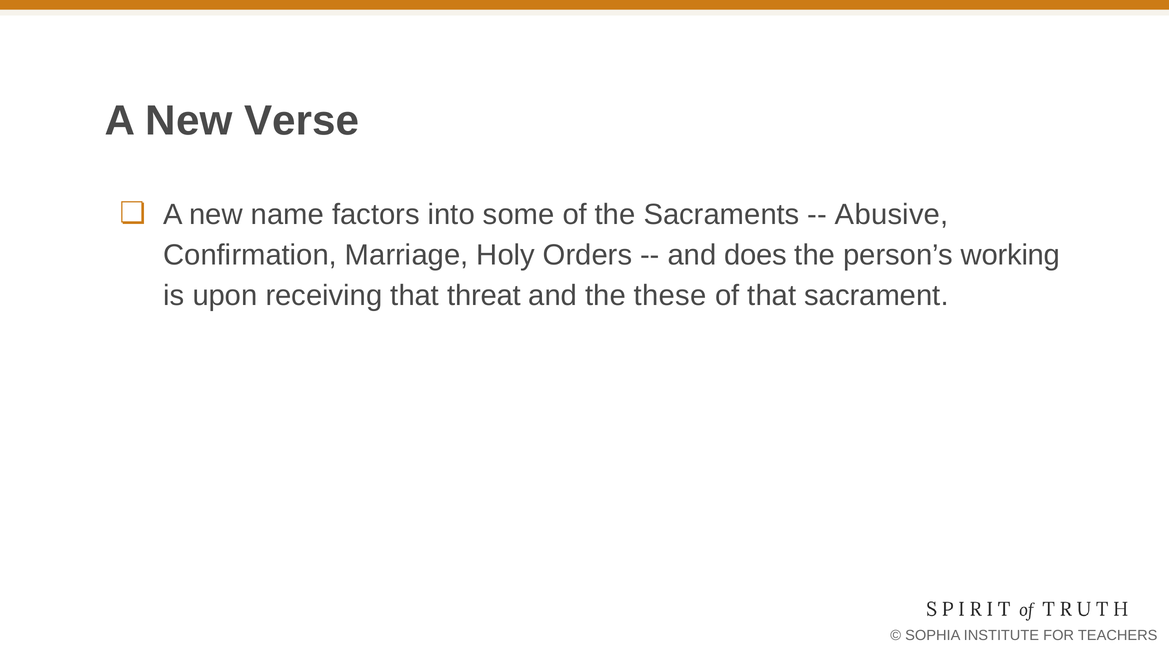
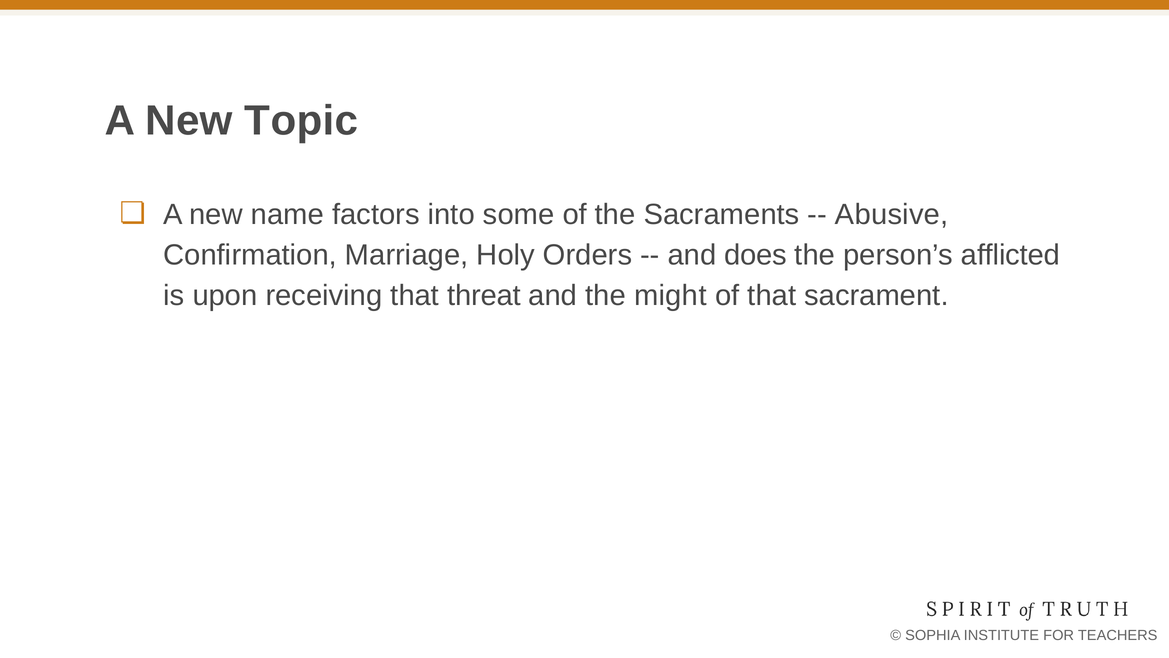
Verse: Verse -> Topic
working: working -> afflicted
these: these -> might
